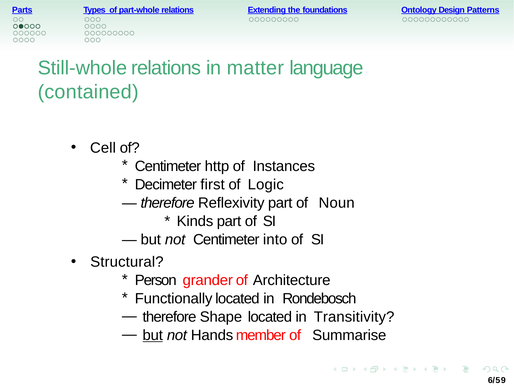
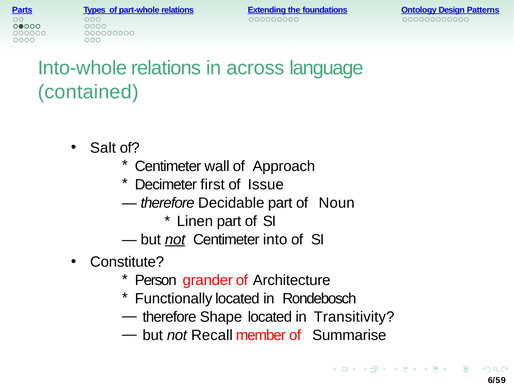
Still-whole: Still-whole -> Into-whole
matter: matter -> across
Cell: Cell -> Salt
http: http -> wall
Instances: Instances -> Approach
Logic: Logic -> Issue
Reflexivity: Reflexivity -> Decidable
Kinds: Kinds -> Linen
not at (175, 239) underline: none -> present
Structural: Structural -> Constitute
but at (153, 335) underline: present -> none
Hands: Hands -> Recall
